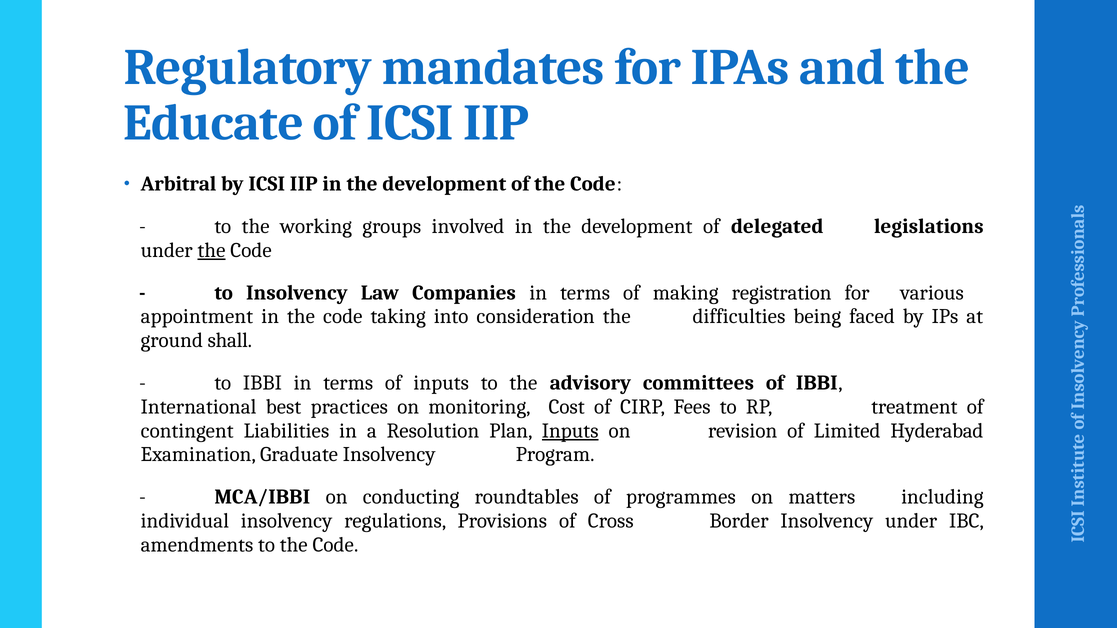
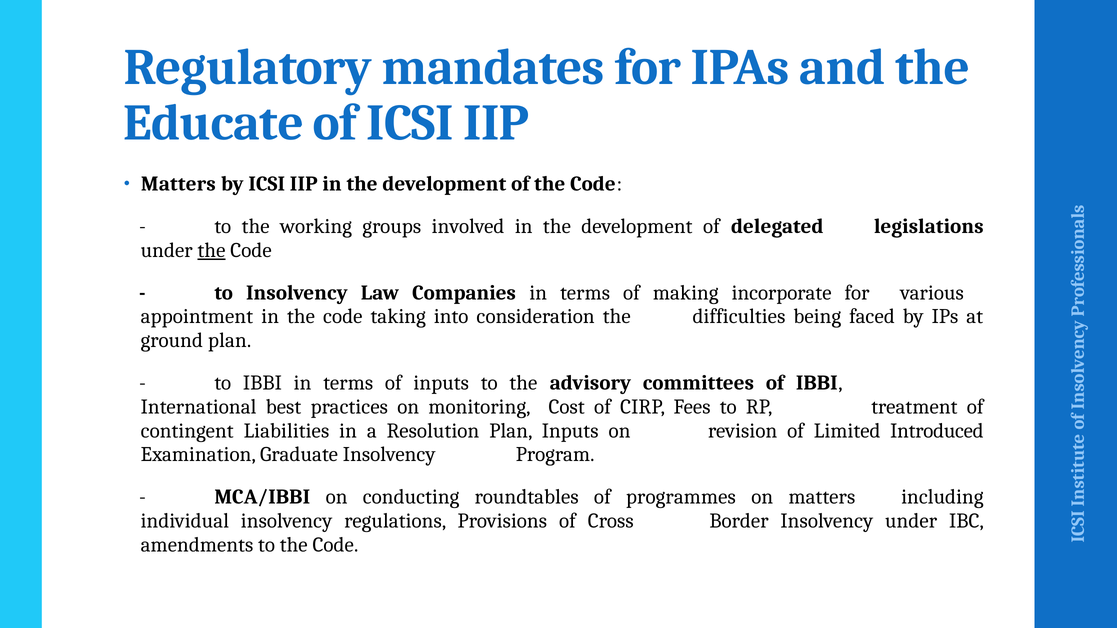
Arbitral at (179, 184): Arbitral -> Matters
registration: registration -> incorporate
ground shall: shall -> plan
Inputs at (570, 431) underline: present -> none
Hyderabad: Hyderabad -> Introduced
